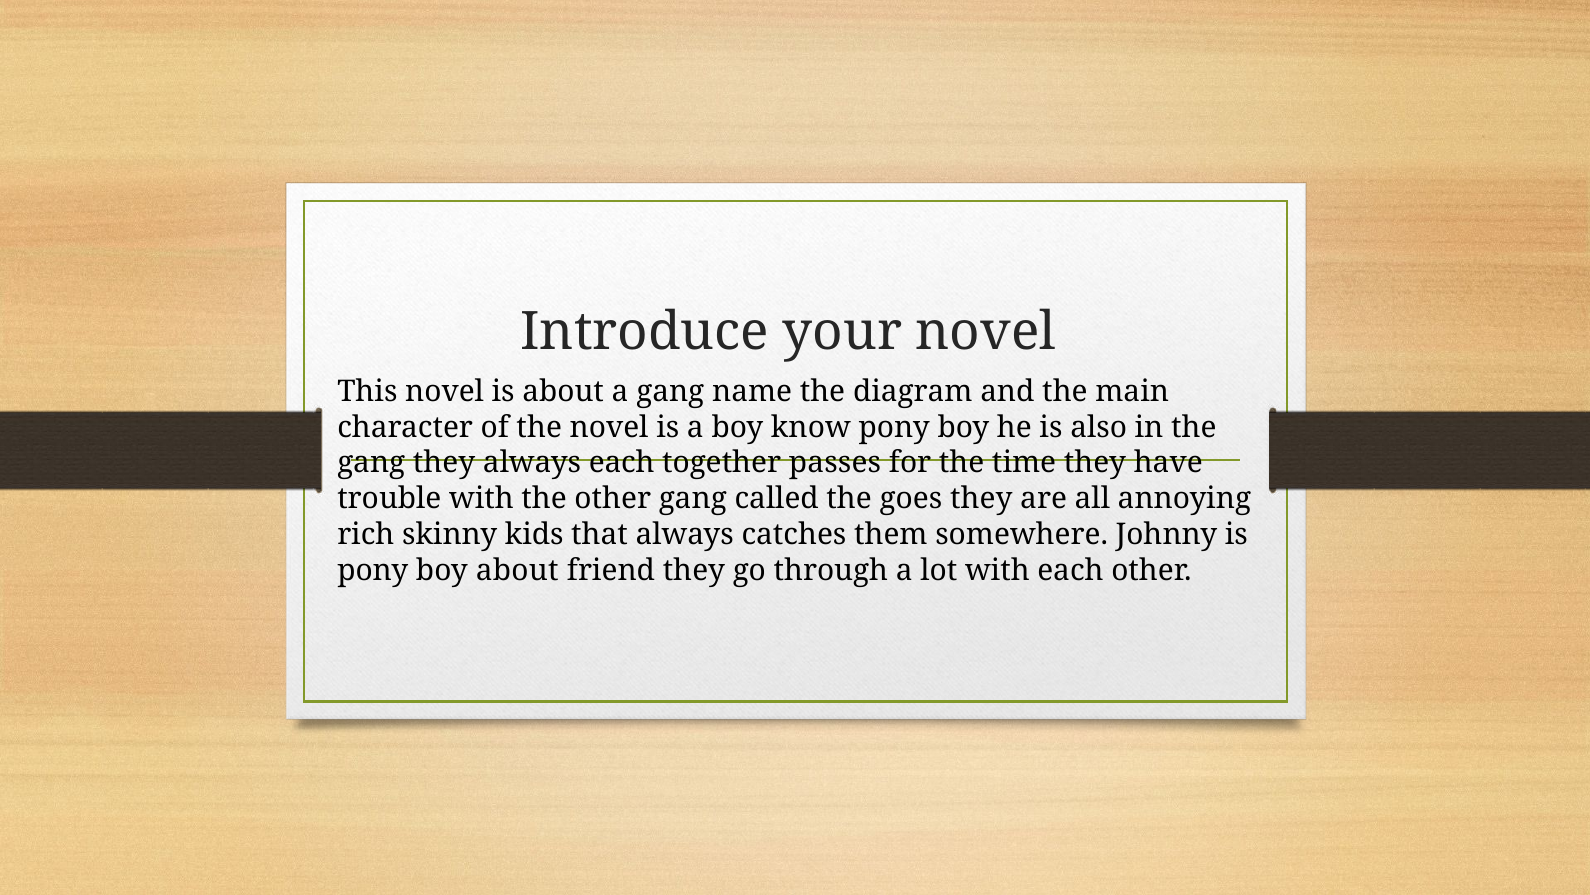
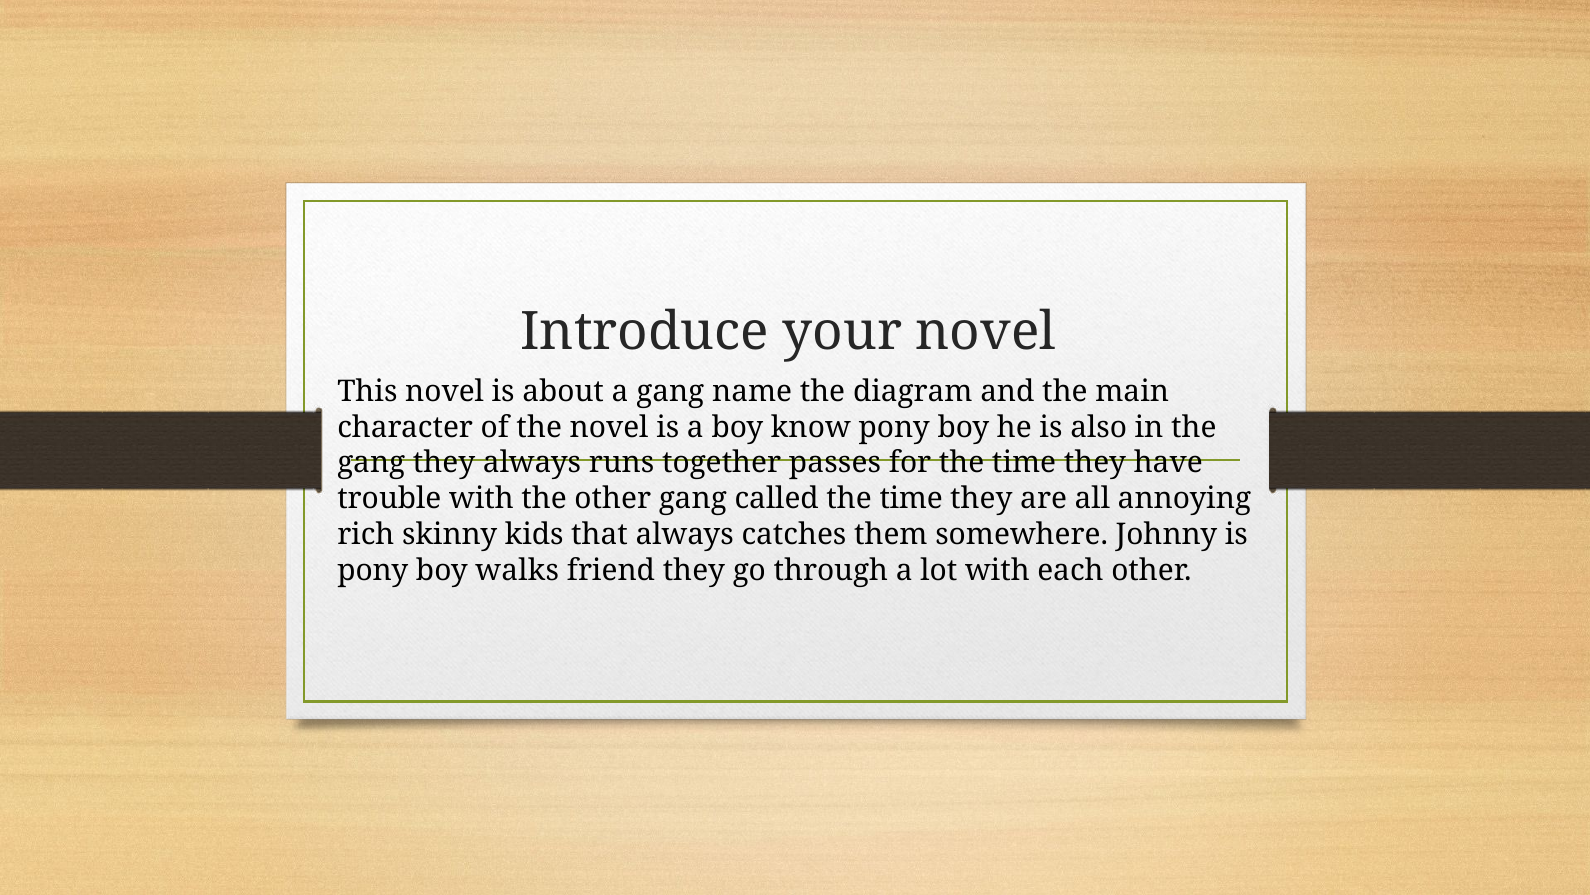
always each: each -> runs
called the goes: goes -> time
boy about: about -> walks
